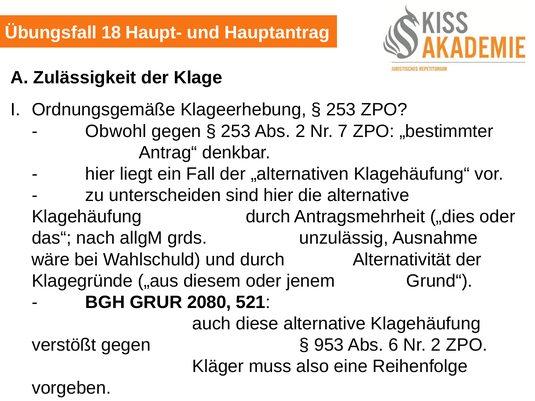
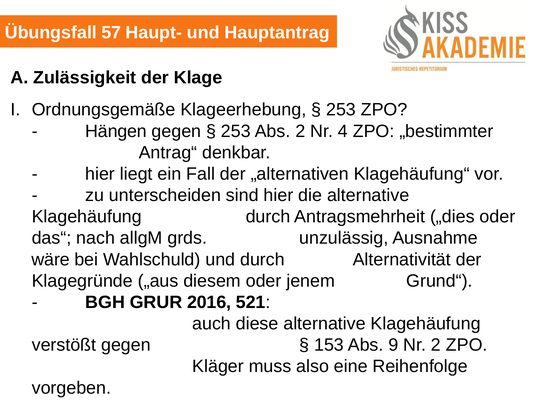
18: 18 -> 57
Obwohl: Obwohl -> Hängen
7: 7 -> 4
2080: 2080 -> 2016
953: 953 -> 153
6: 6 -> 9
